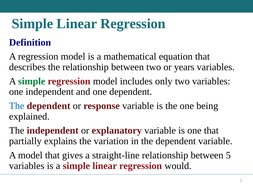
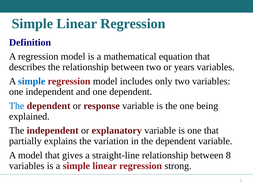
simple at (32, 81) colour: green -> blue
5: 5 -> 8
would: would -> strong
